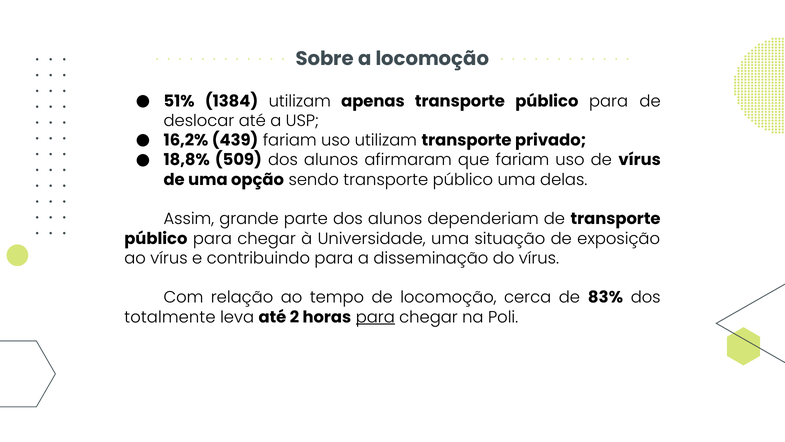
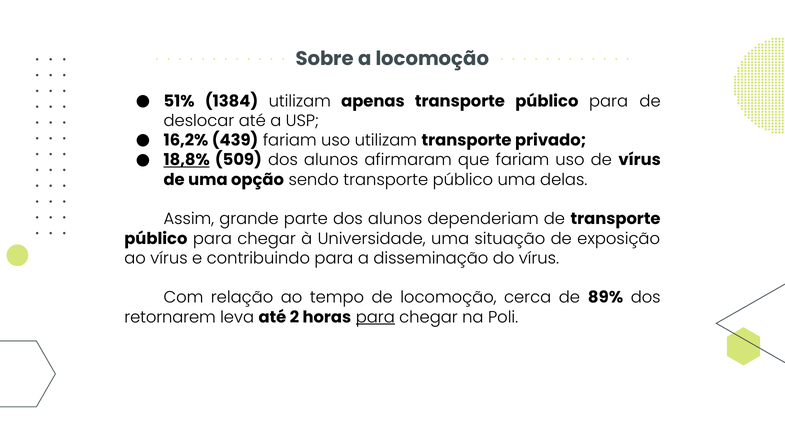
18,8% underline: none -> present
83%: 83% -> 89%
totalmente: totalmente -> retornarem
